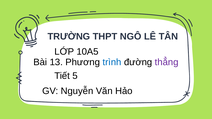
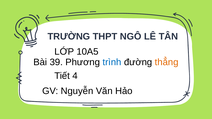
13: 13 -> 39
thẳng colour: purple -> orange
5: 5 -> 4
